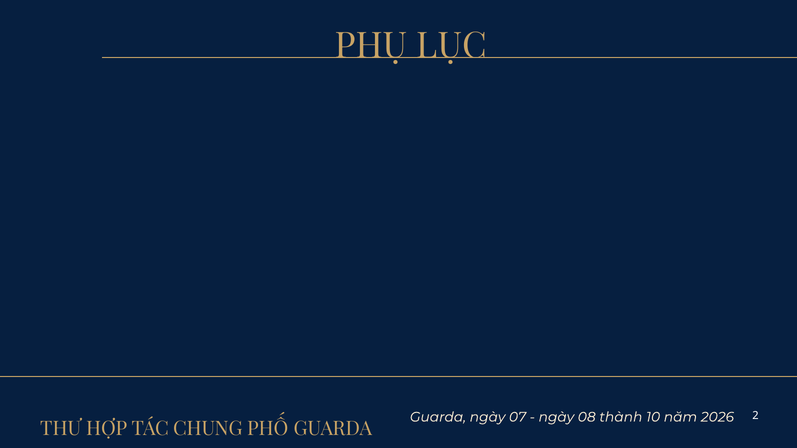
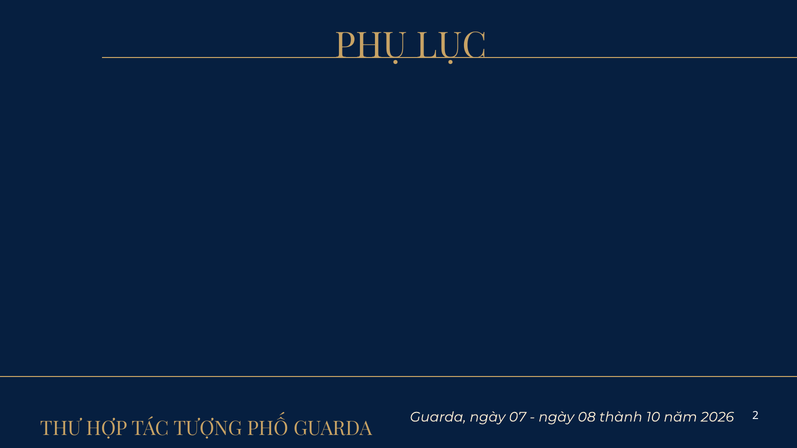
CHUNG: CHUNG -> TƯỢNG
